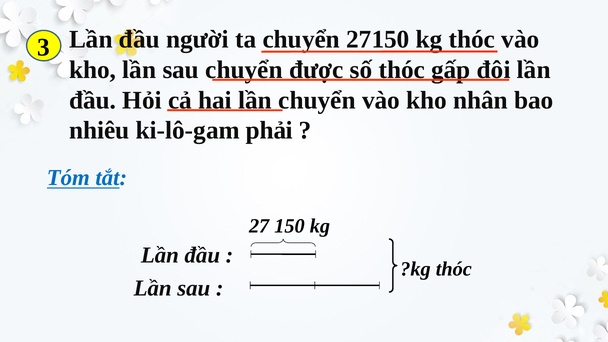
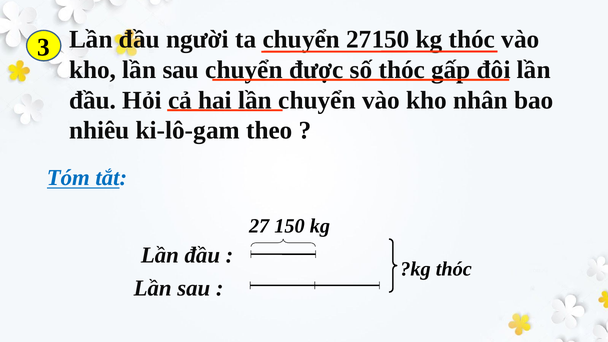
phải: phải -> theo
